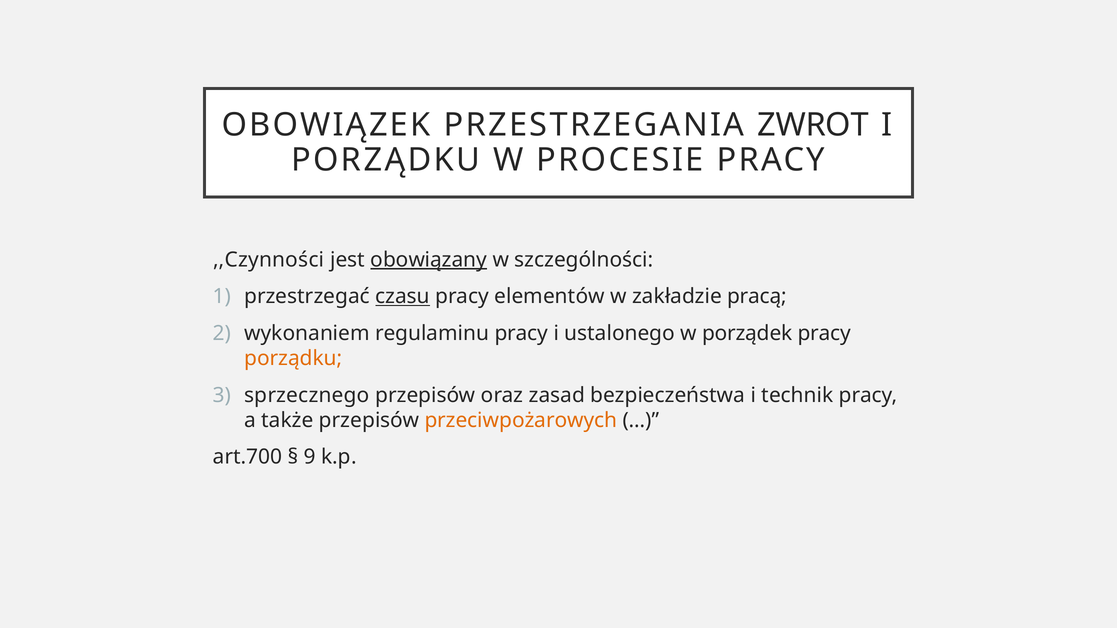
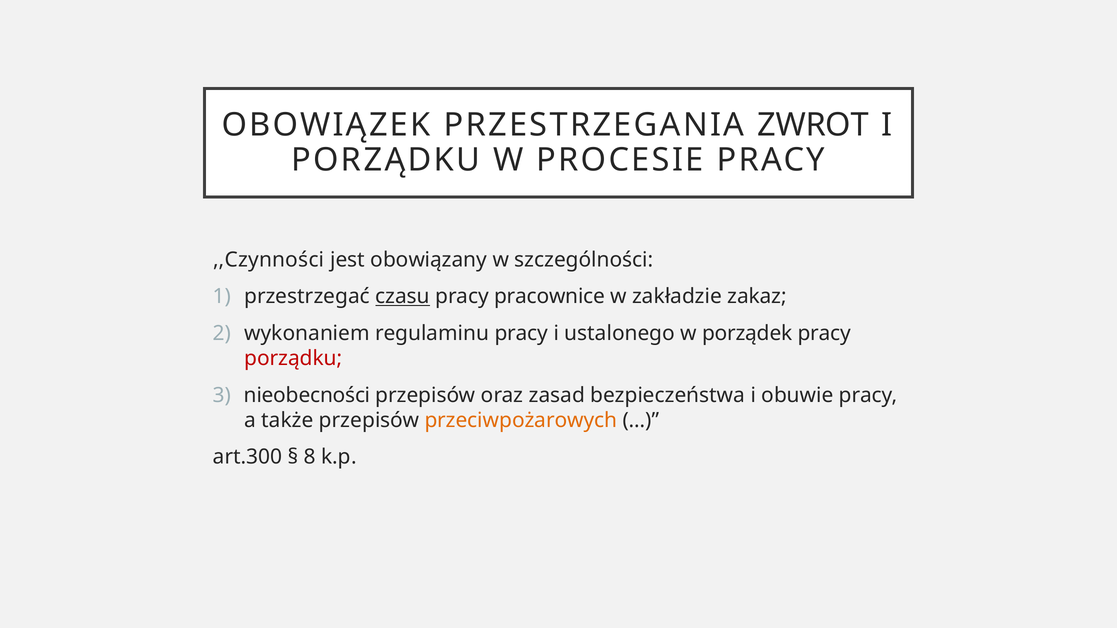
obowiązany underline: present -> none
elementów: elementów -> pracownice
pracą: pracą -> zakaz
porządku at (293, 359) colour: orange -> red
sprzecznego: sprzecznego -> nieobecności
technik: technik -> obuwie
art.700: art.700 -> art.300
9: 9 -> 8
